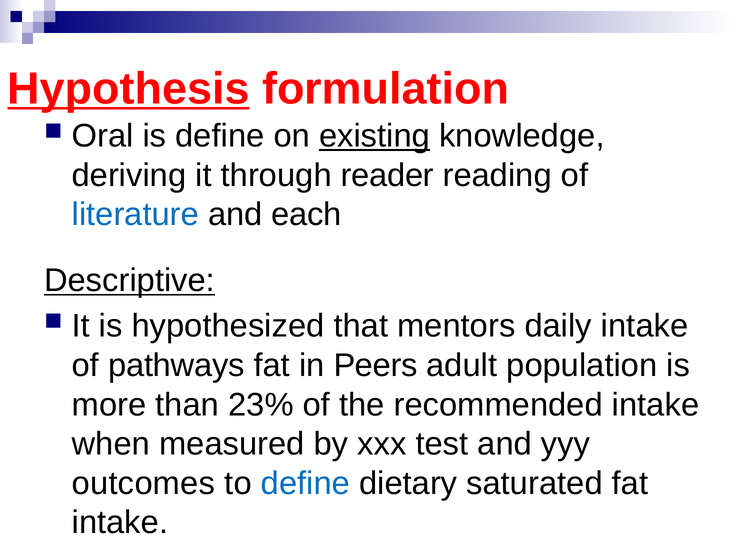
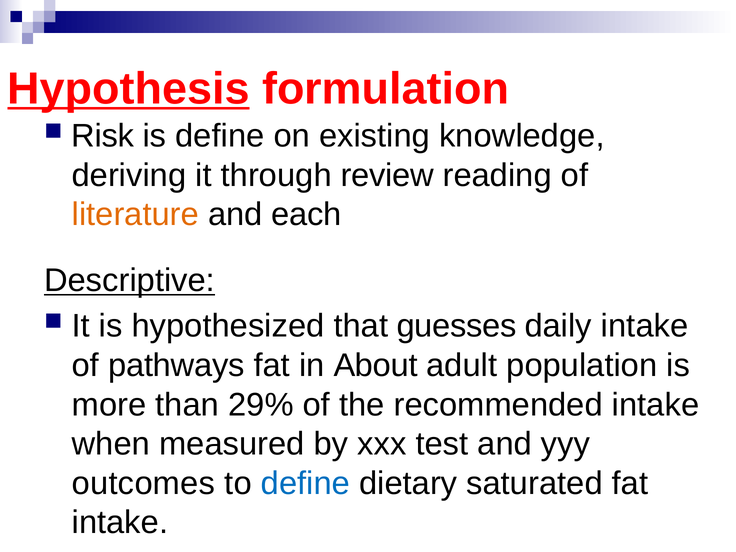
Oral: Oral -> Risk
existing underline: present -> none
reader: reader -> review
literature colour: blue -> orange
mentors: mentors -> guesses
Peers: Peers -> About
23%: 23% -> 29%
